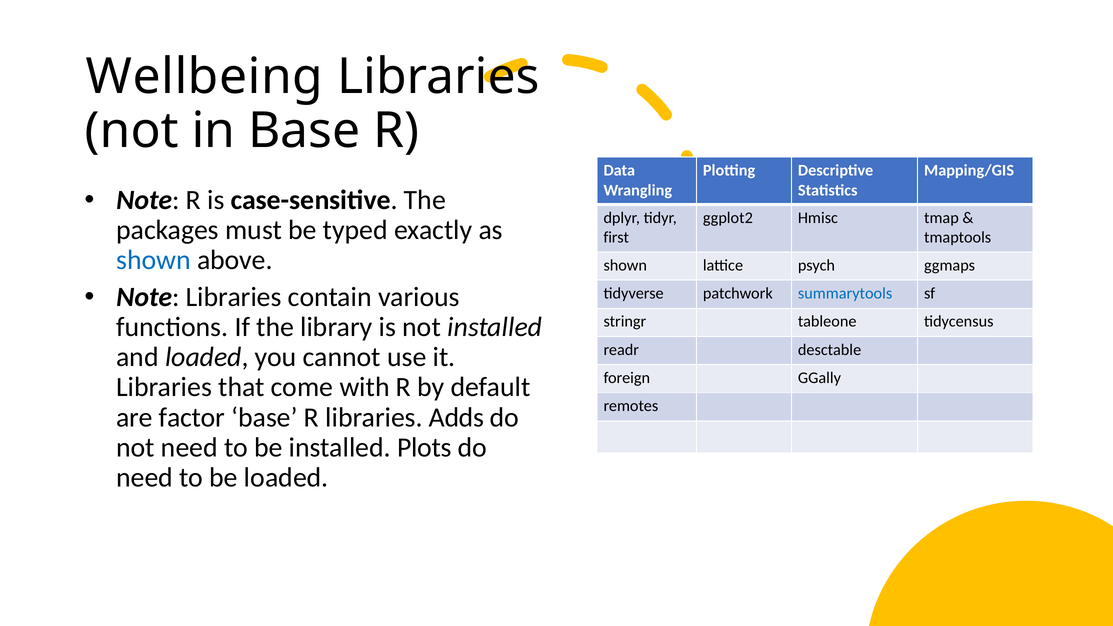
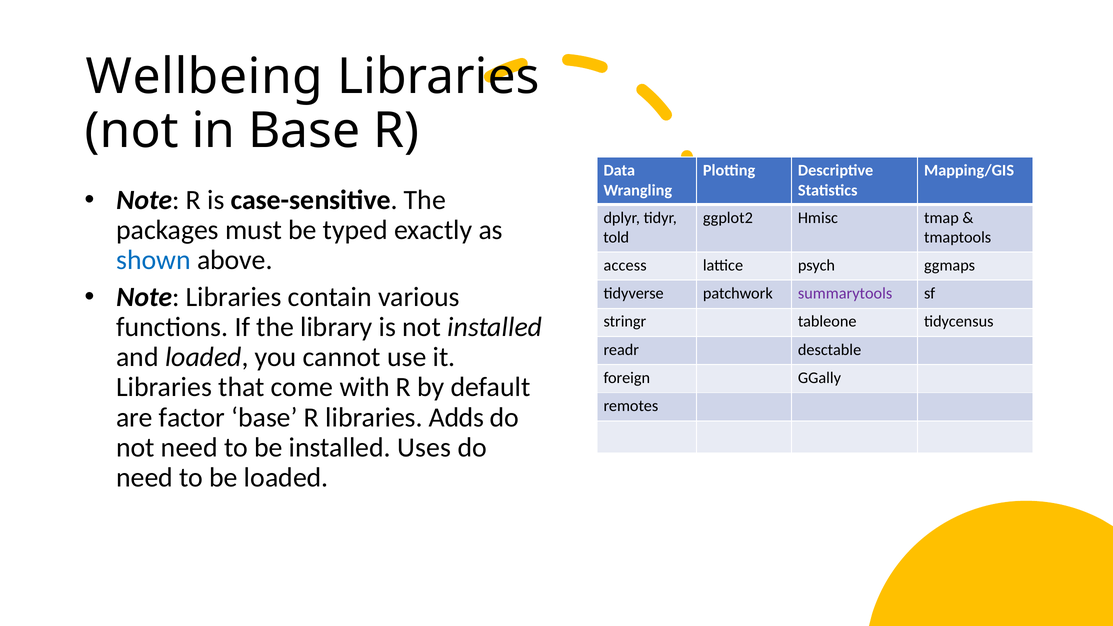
first: first -> told
shown at (625, 265): shown -> access
summarytools colour: blue -> purple
Plots: Plots -> Uses
